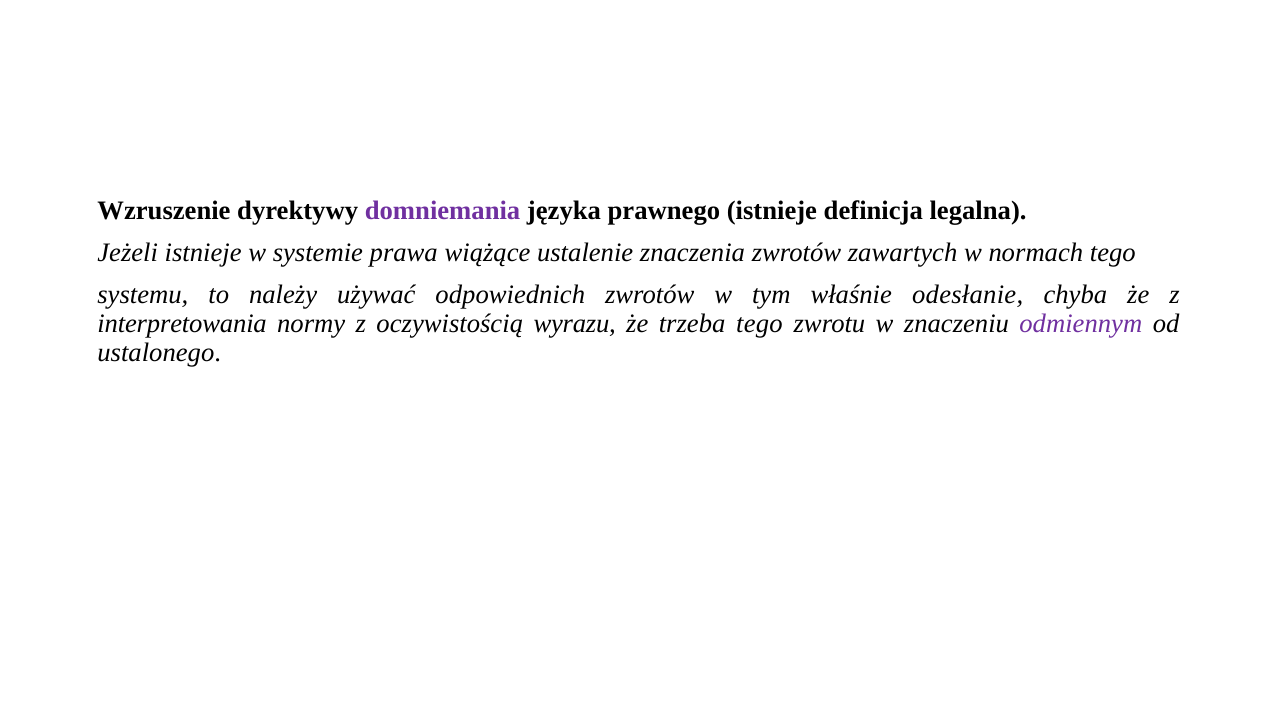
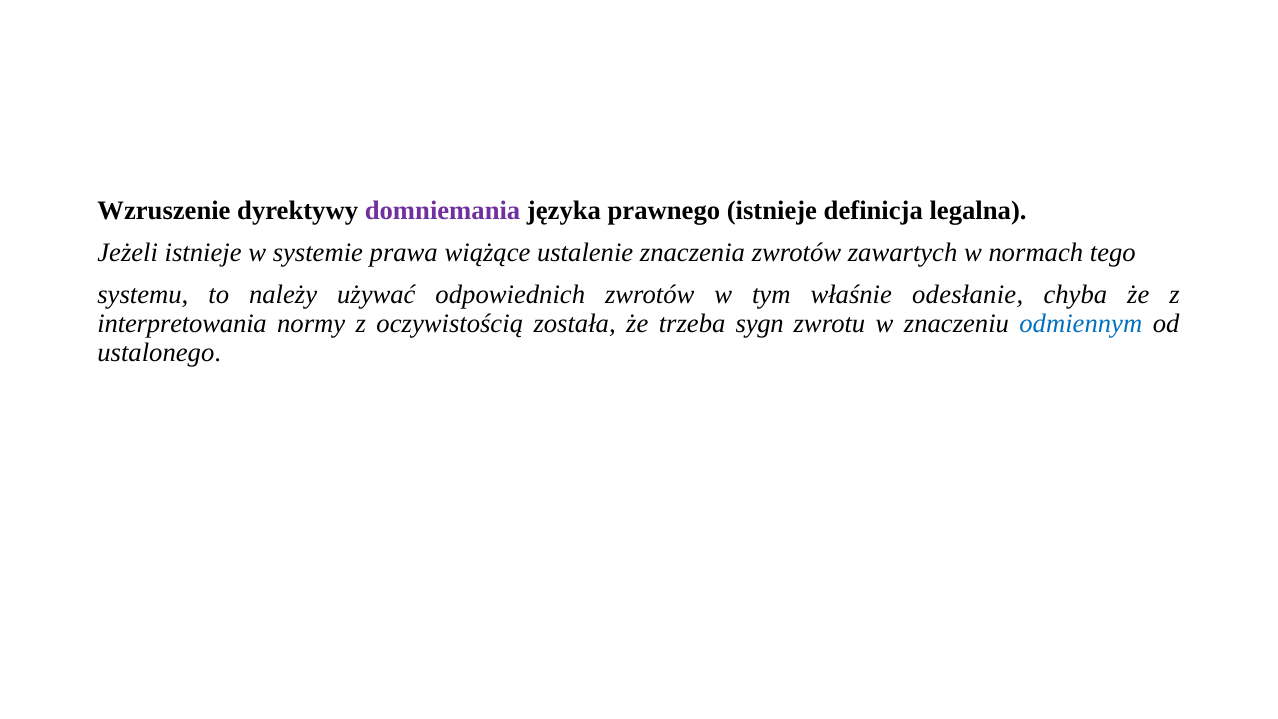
wyrazu: wyrazu -> została
trzeba tego: tego -> sygn
odmiennym colour: purple -> blue
